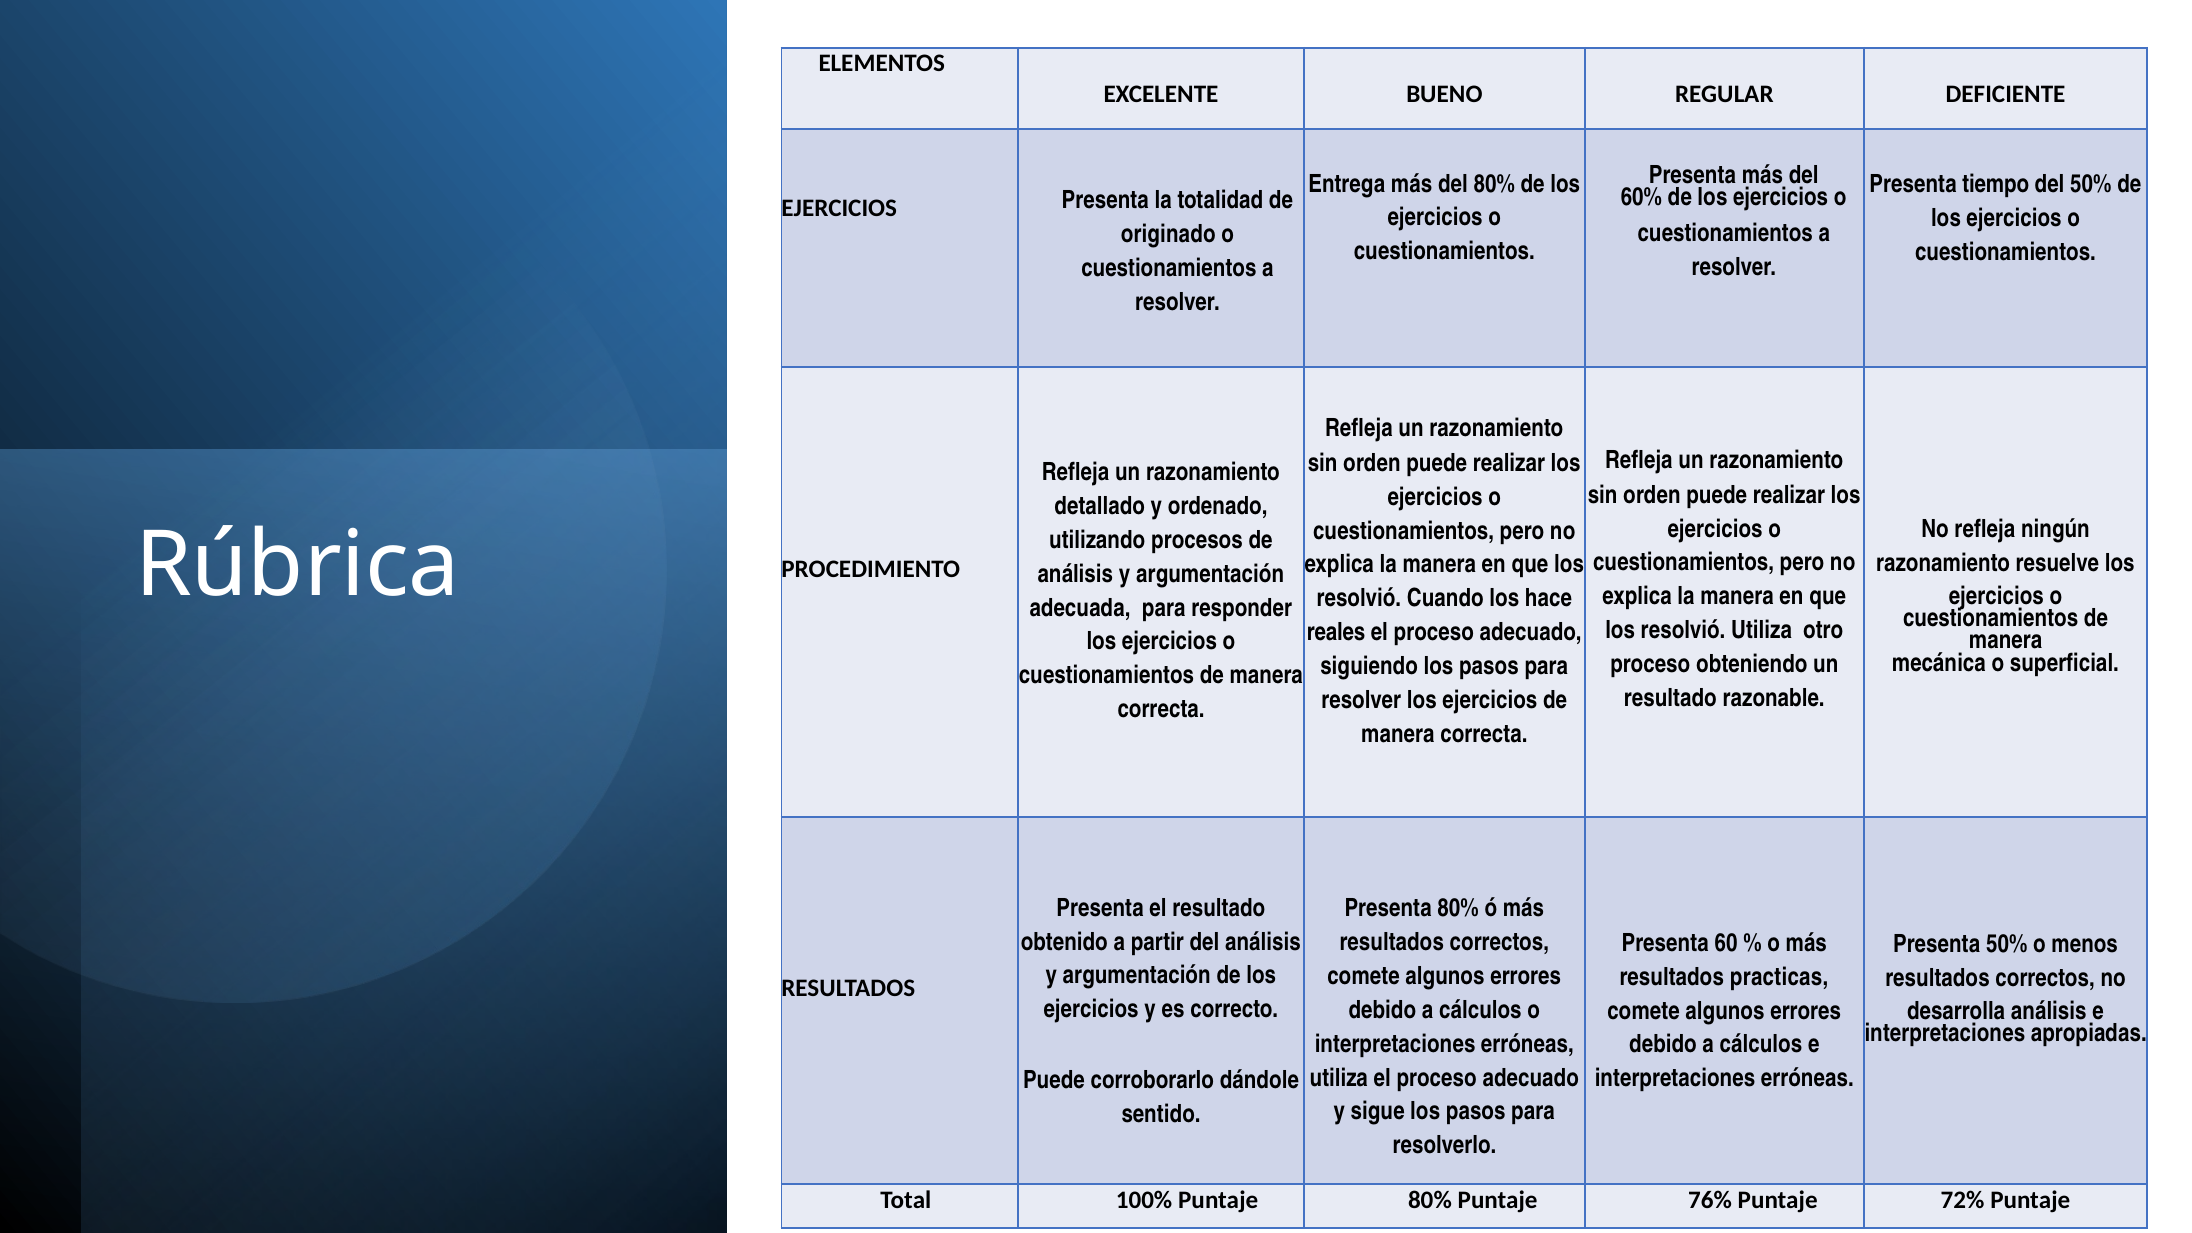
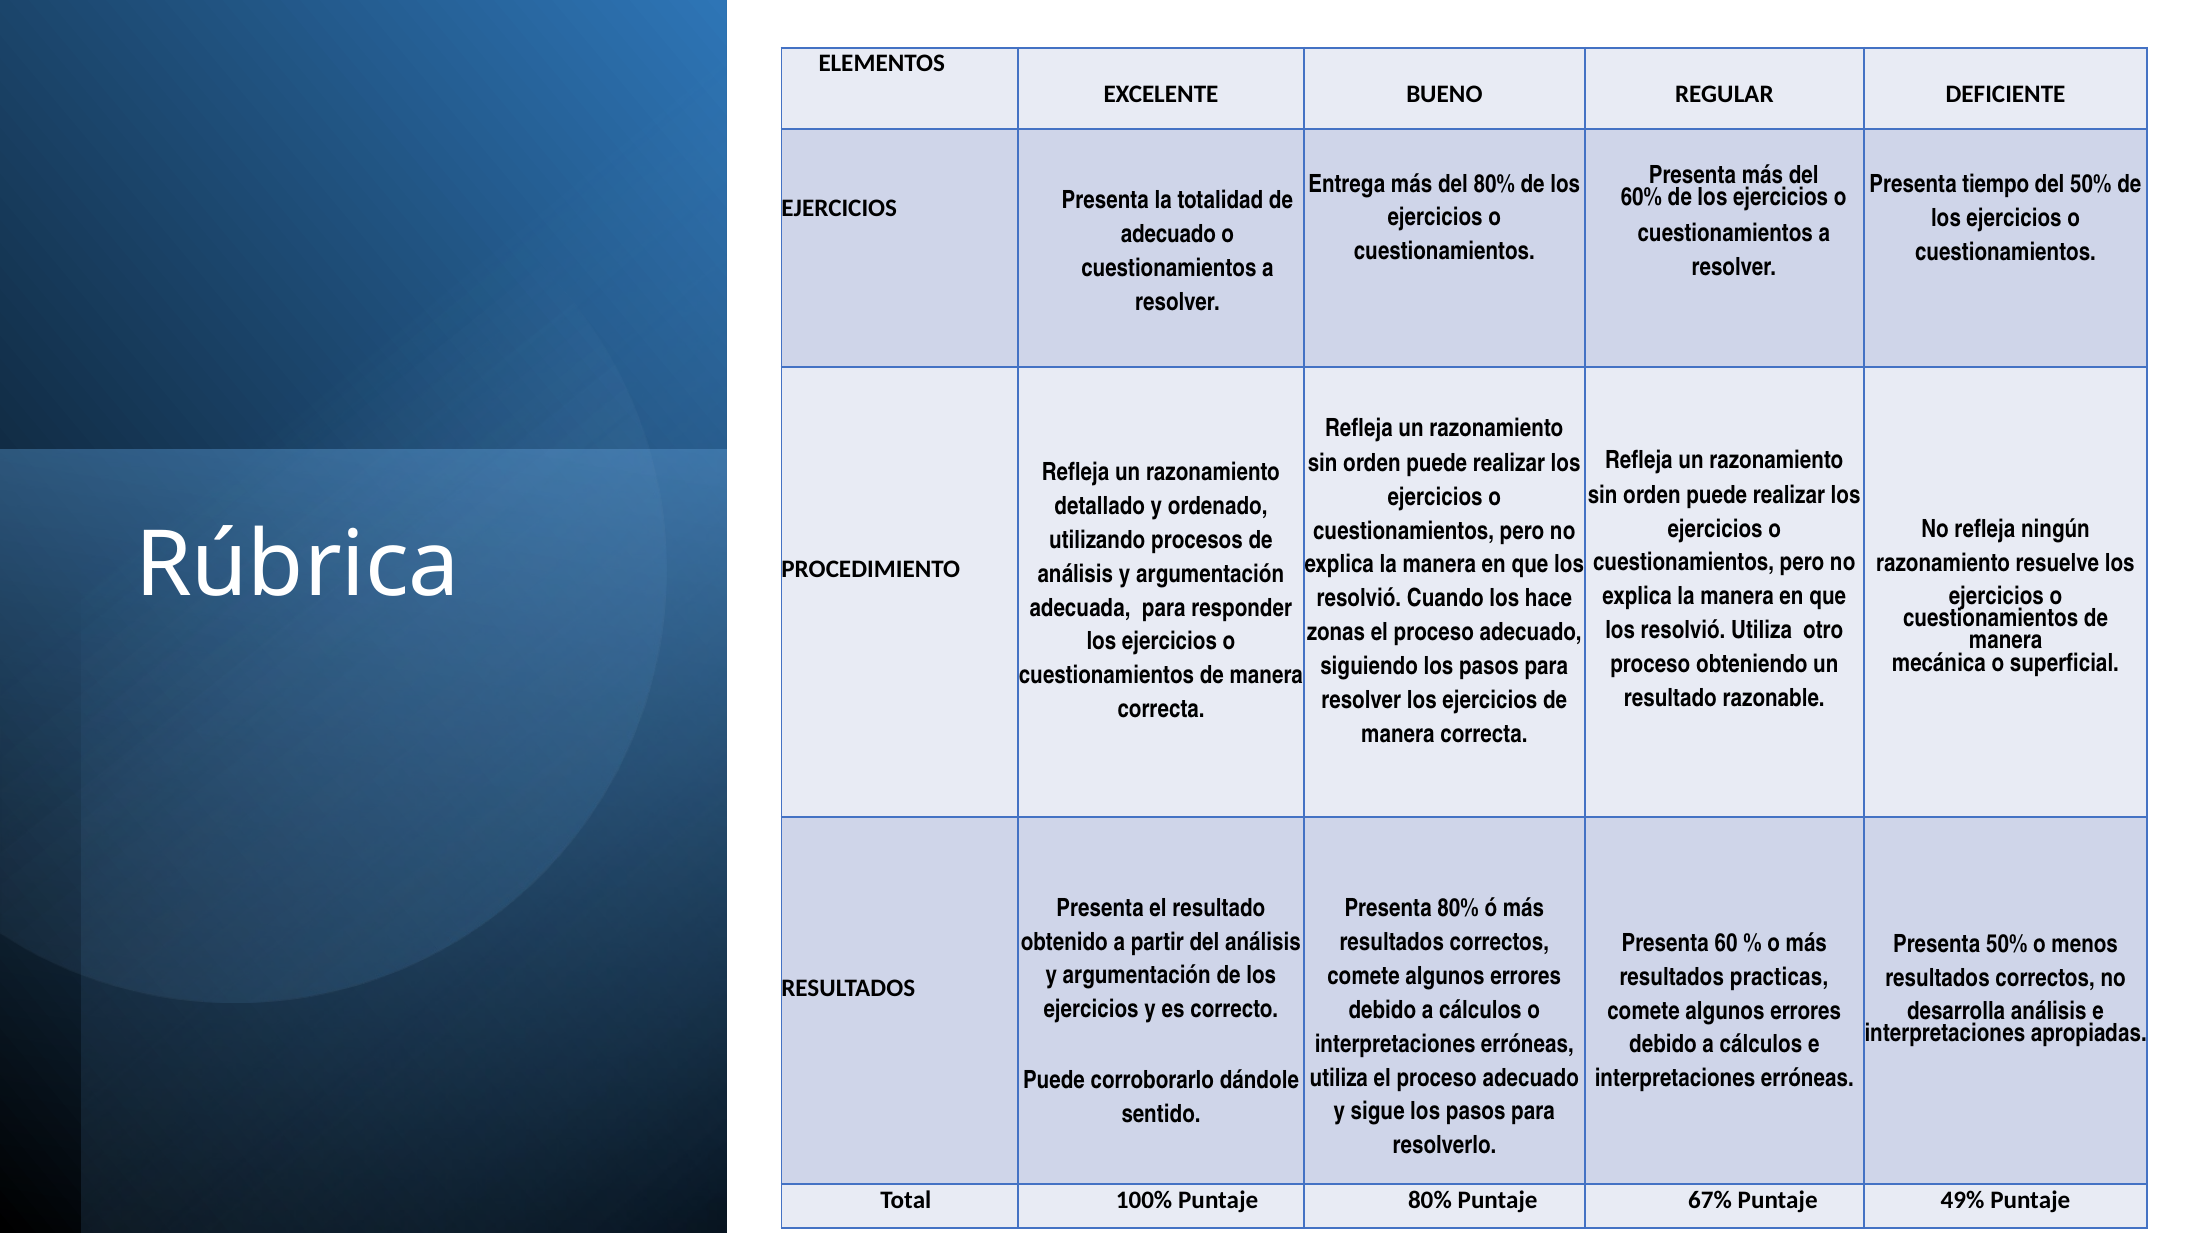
originado at (1168, 234): originado -> adecuado
reales: reales -> zonas
76%: 76% -> 67%
72%: 72% -> 49%
